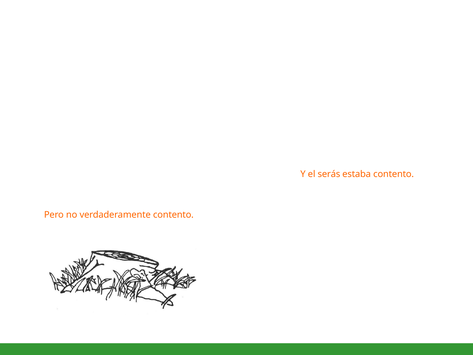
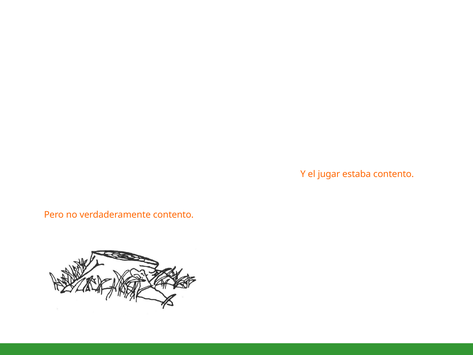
serás: serás -> jugar
